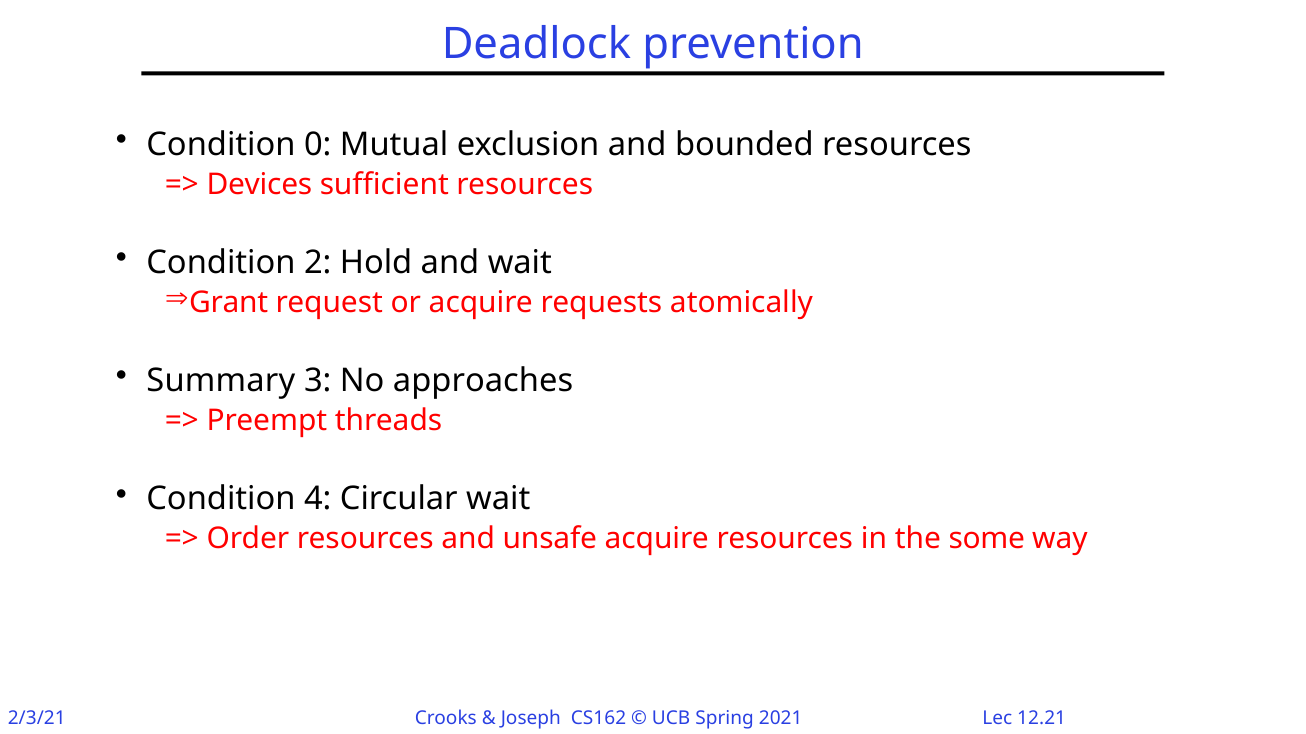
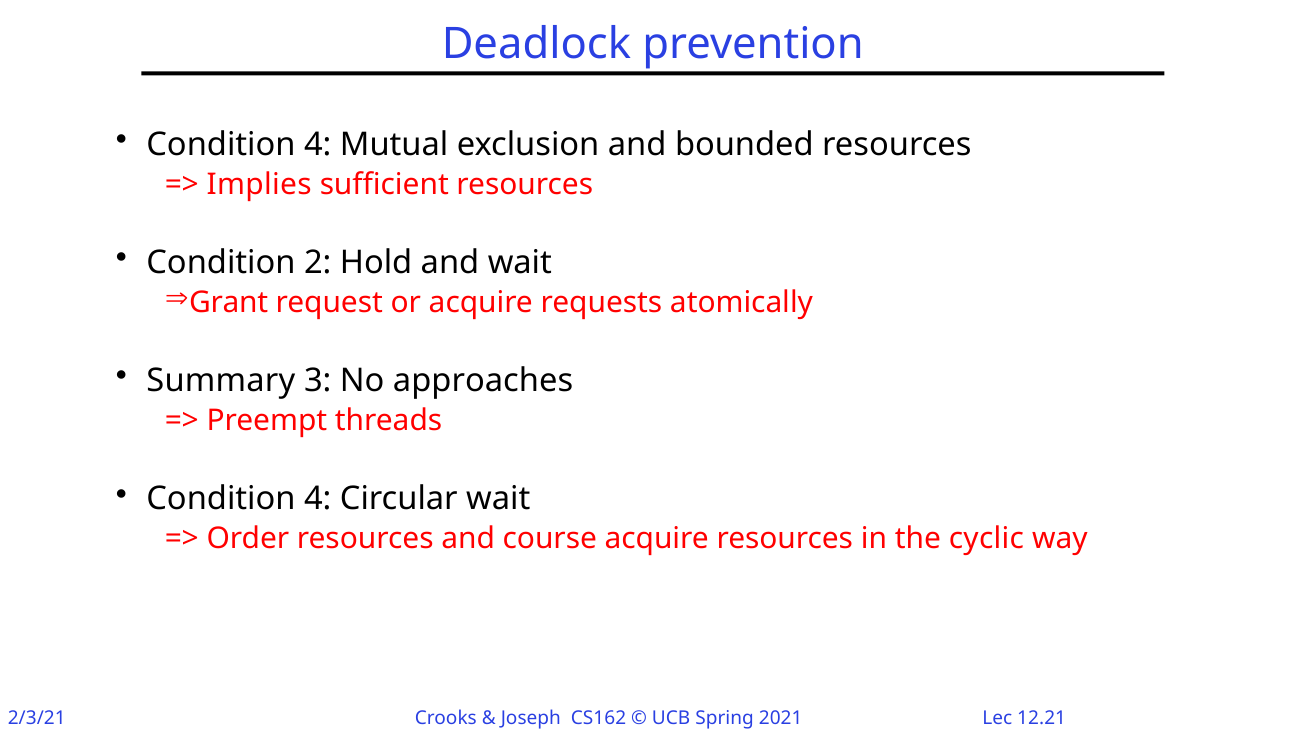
0 at (318, 145): 0 -> 4
Devices: Devices -> Implies
unsafe: unsafe -> course
some: some -> cyclic
